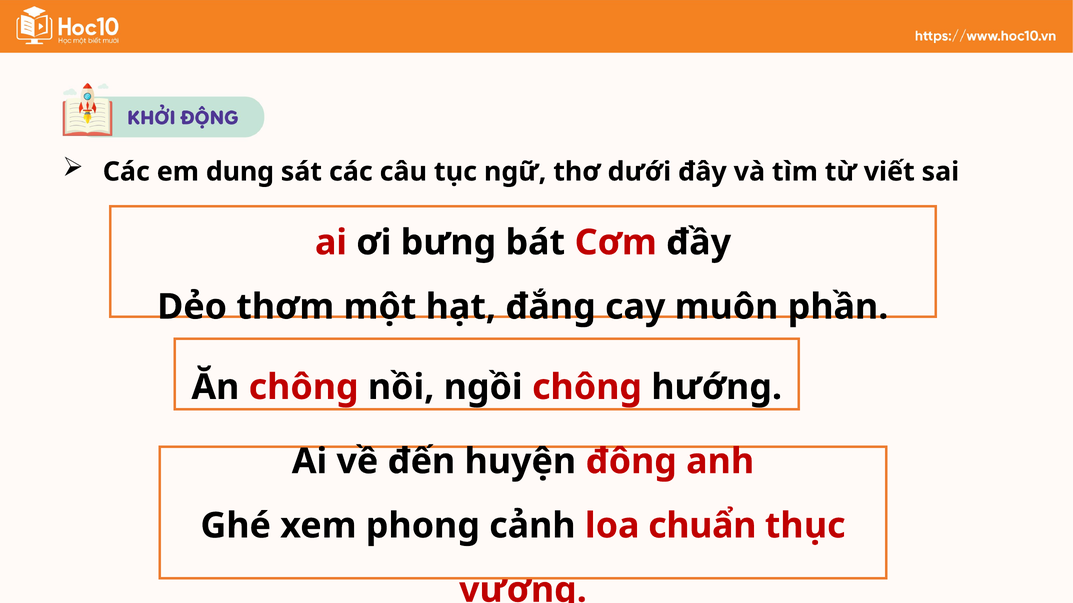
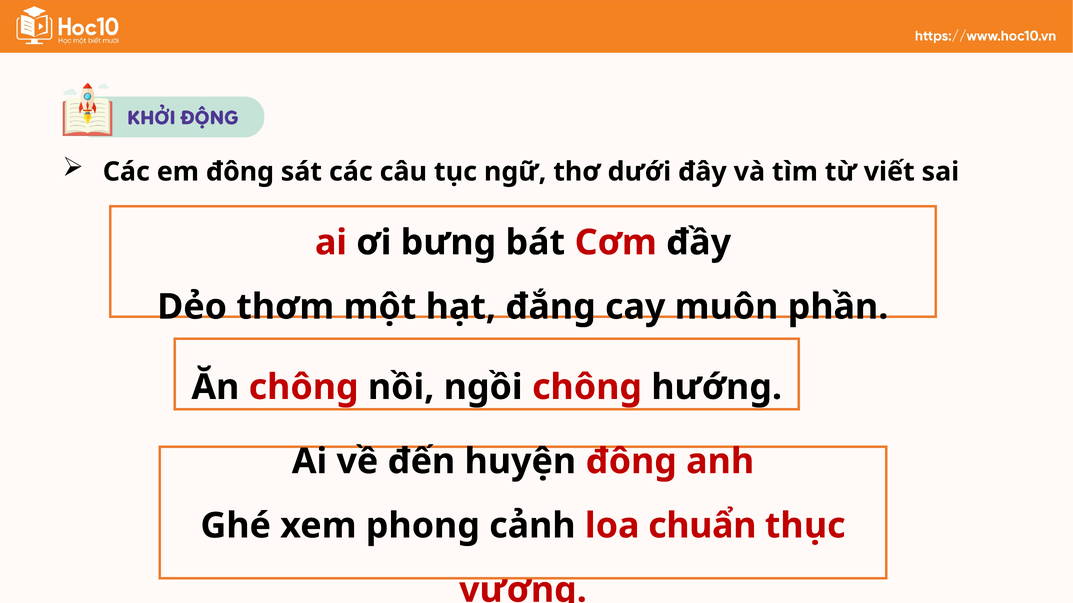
em dung: dung -> đông
